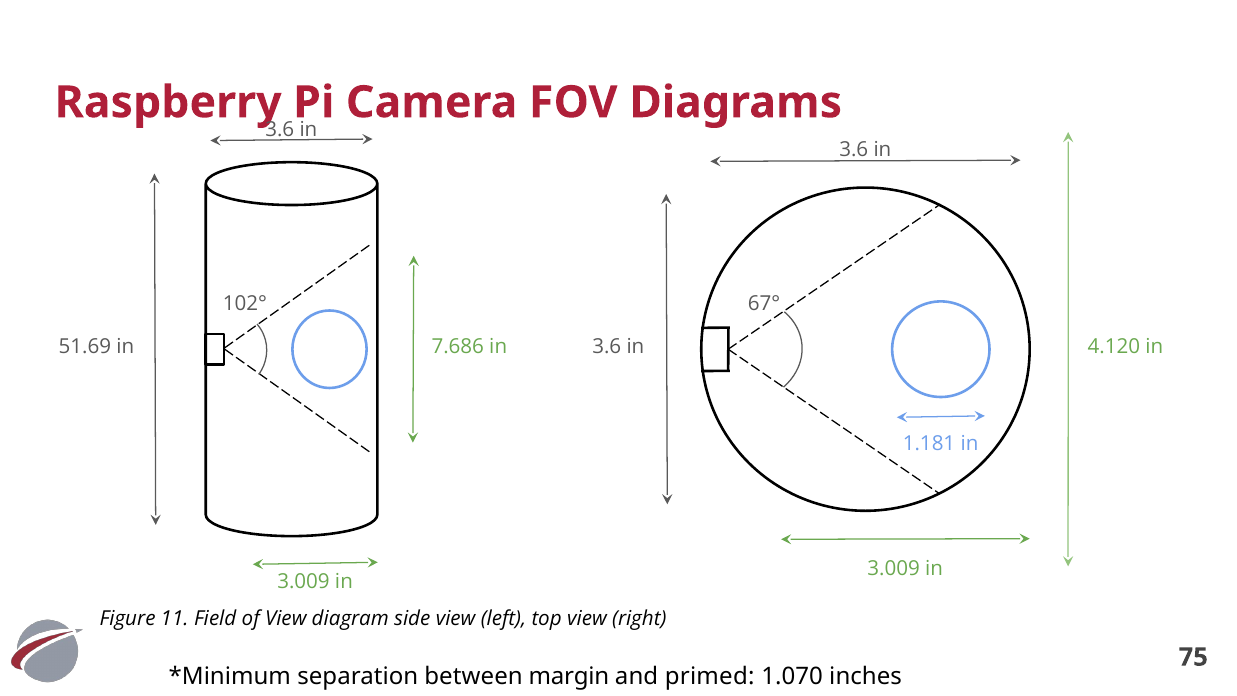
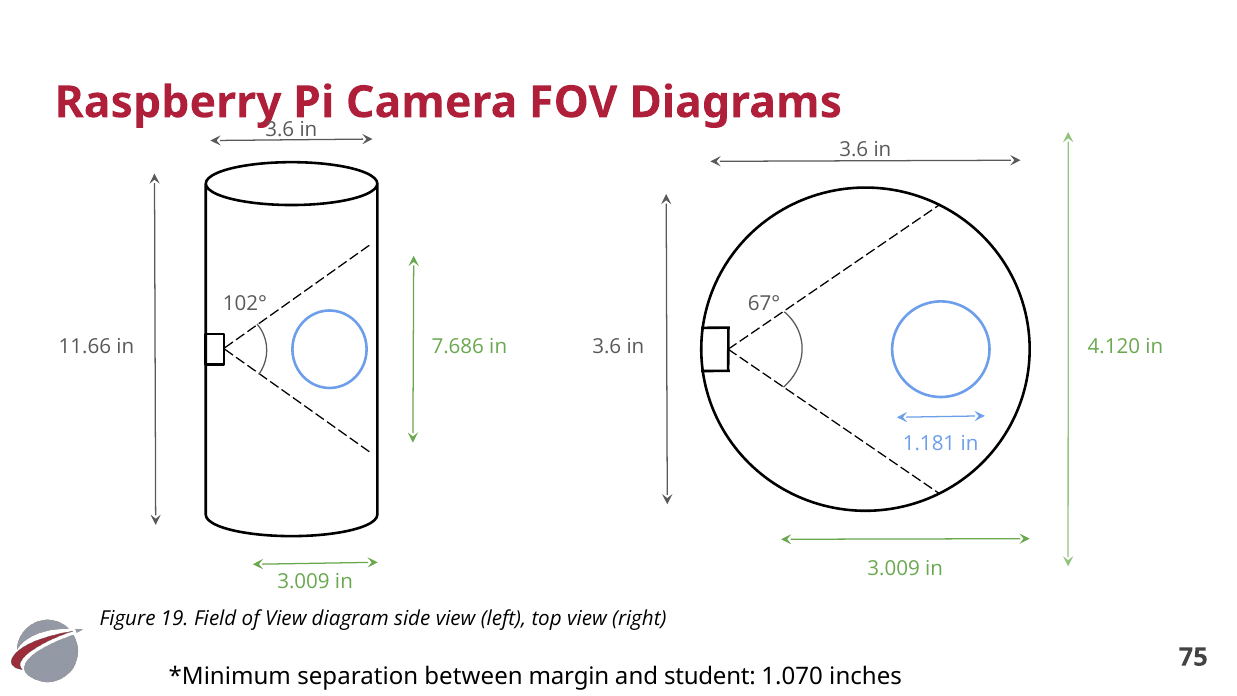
51.69: 51.69 -> 11.66
11: 11 -> 19
primed: primed -> student
